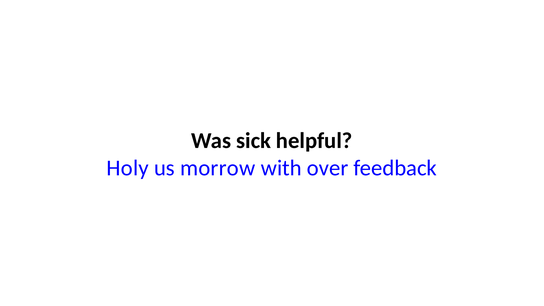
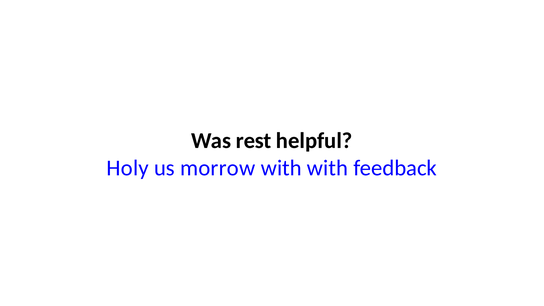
sick: sick -> rest
with over: over -> with
